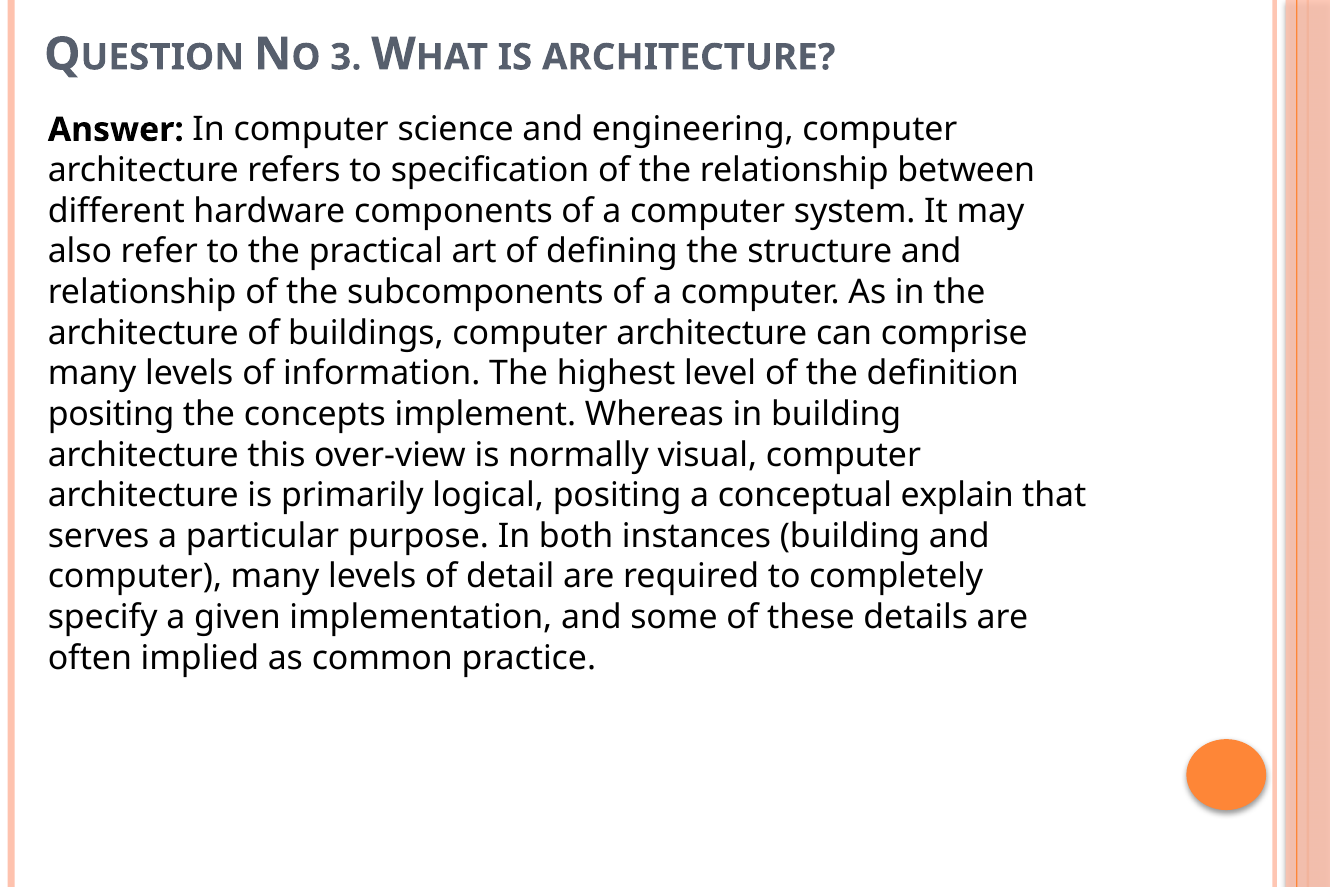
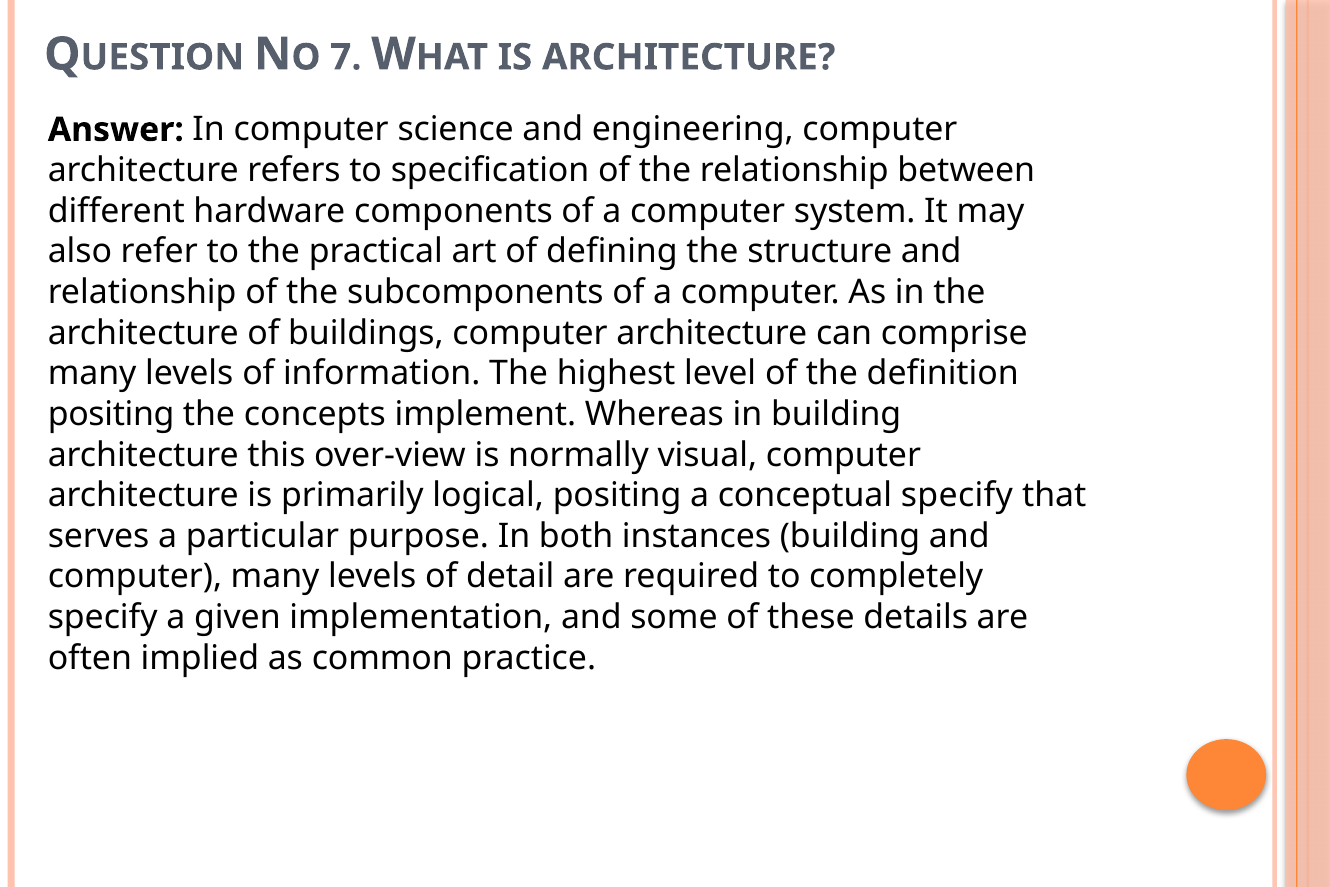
3: 3 -> 7
conceptual explain: explain -> specify
